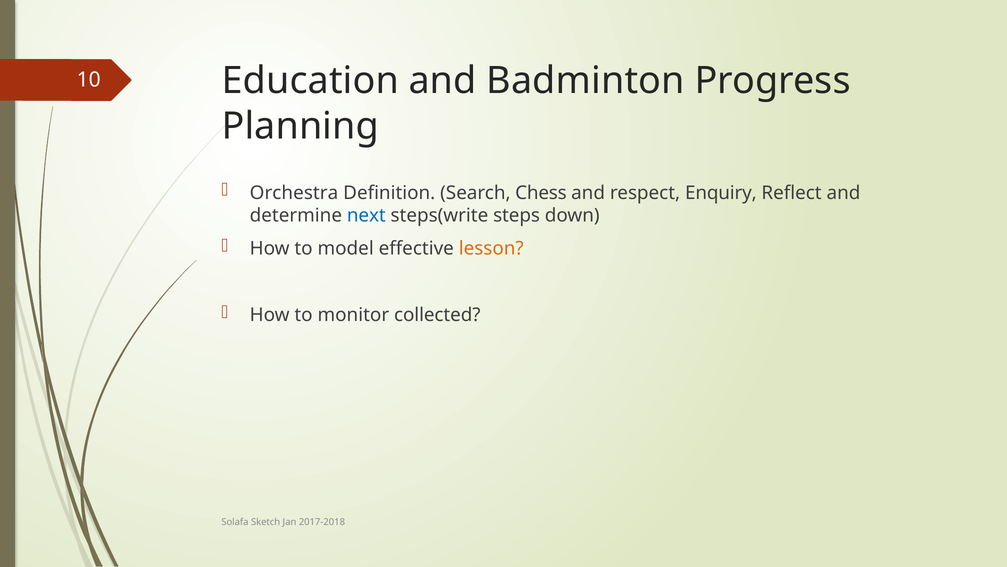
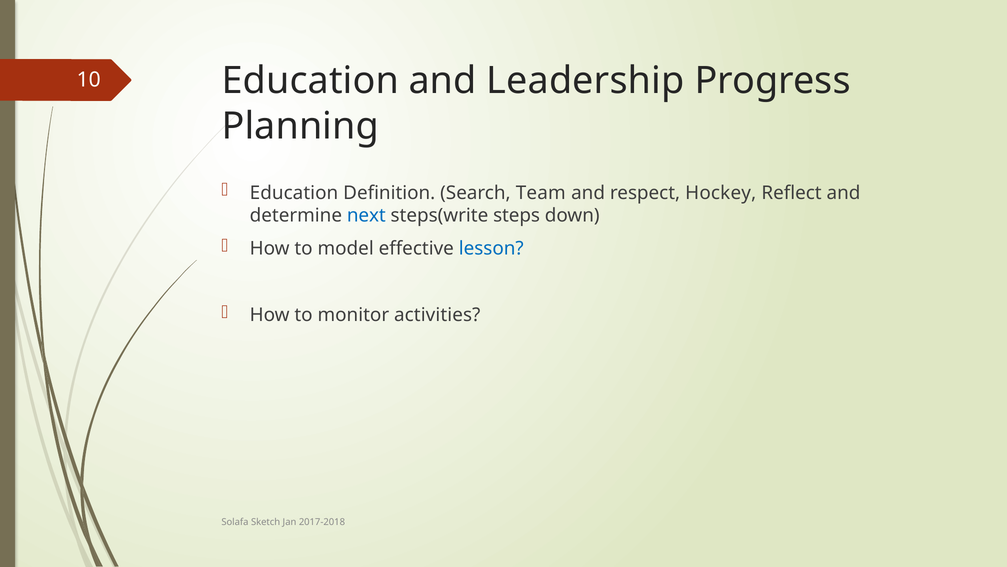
Badminton: Badminton -> Leadership
Orchestra at (294, 193): Orchestra -> Education
Chess: Chess -> Team
Enquiry: Enquiry -> Hockey
lesson colour: orange -> blue
collected: collected -> activities
